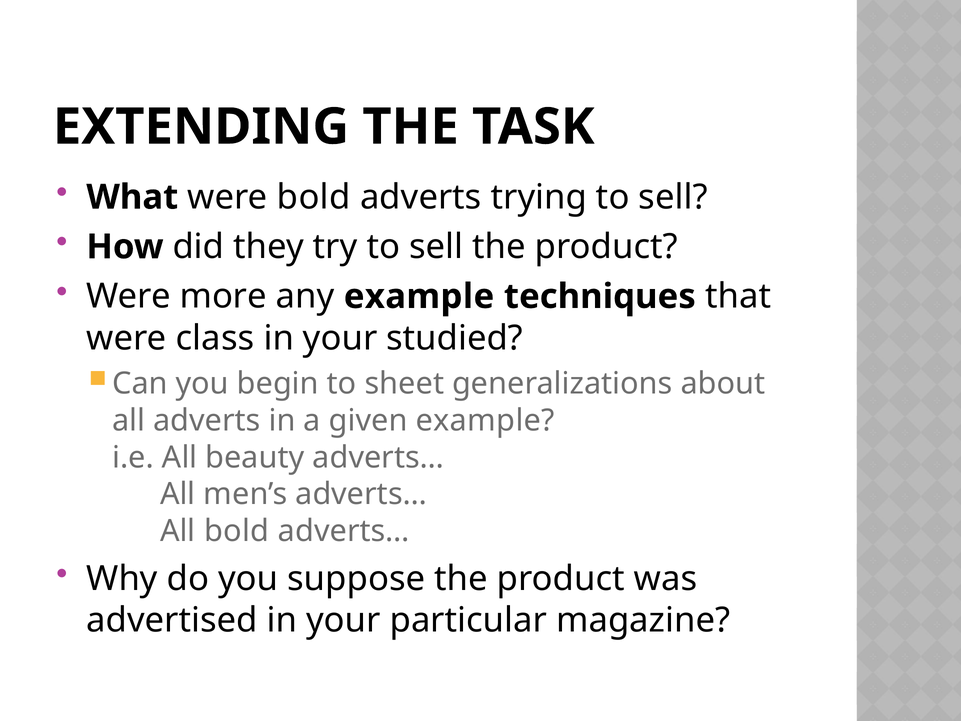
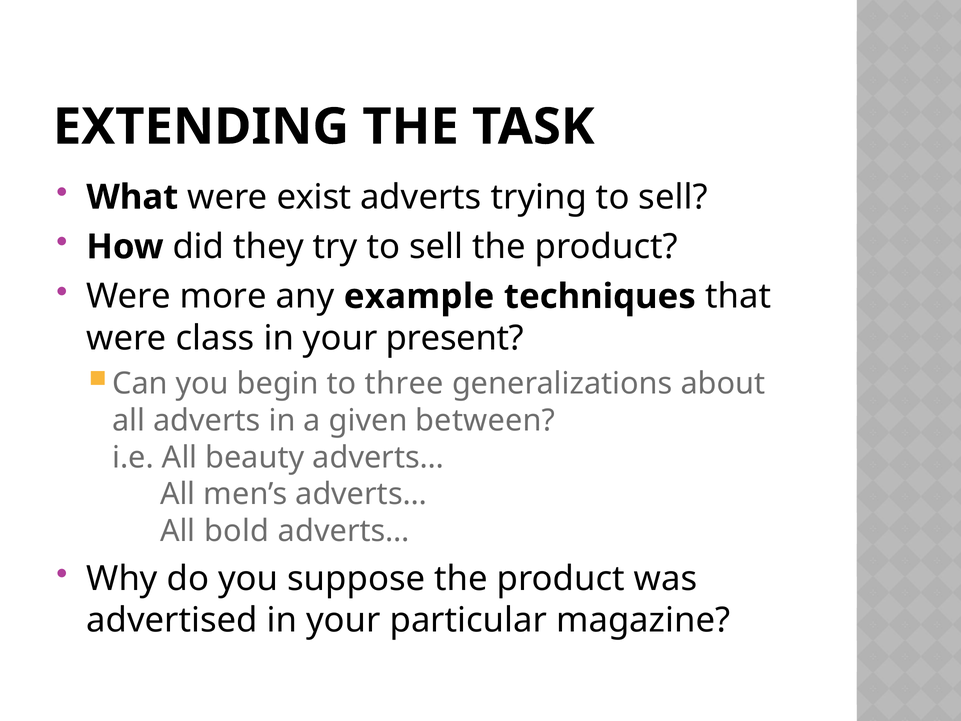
were bold: bold -> exist
studied: studied -> present
sheet: sheet -> three
given example: example -> between
